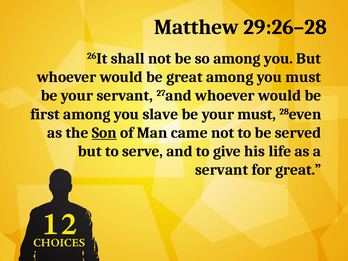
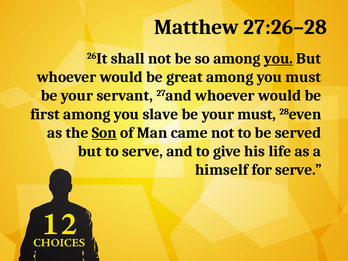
29:26–28: 29:26–28 -> 27:26–28
you at (278, 58) underline: none -> present
servant at (222, 170): servant -> himself
for great: great -> serve
